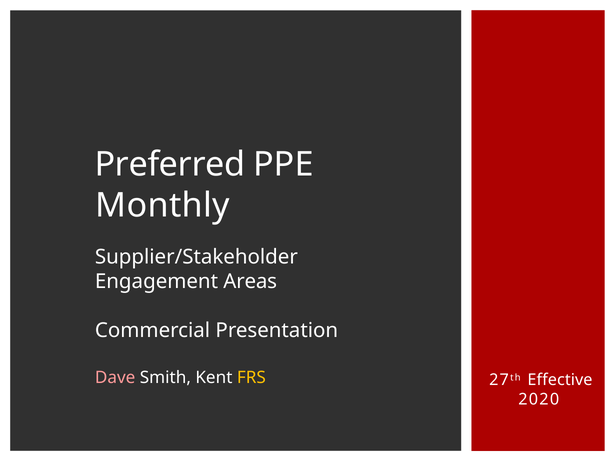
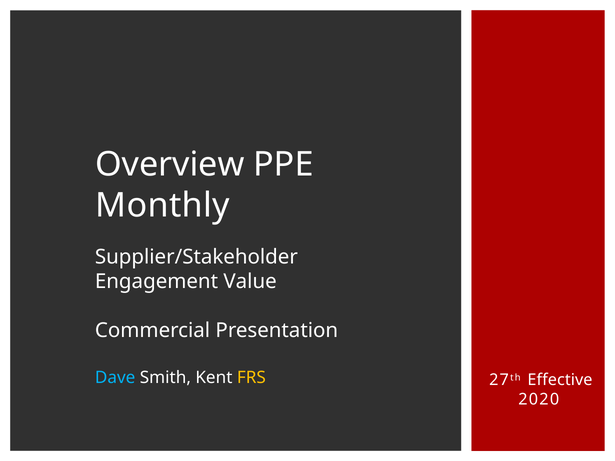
Preferred: Preferred -> Overview
Areas: Areas -> Value
Dave colour: pink -> light blue
